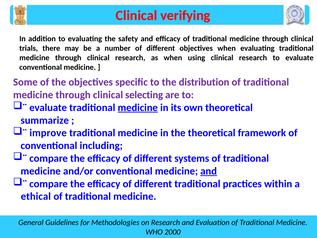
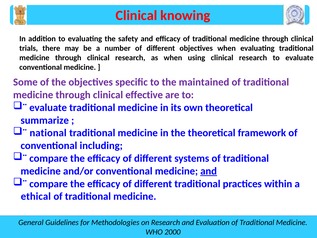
verifying: verifying -> knowing
distribution: distribution -> maintained
selecting: selecting -> effective
medicine at (138, 107) underline: present -> none
improve: improve -> national
